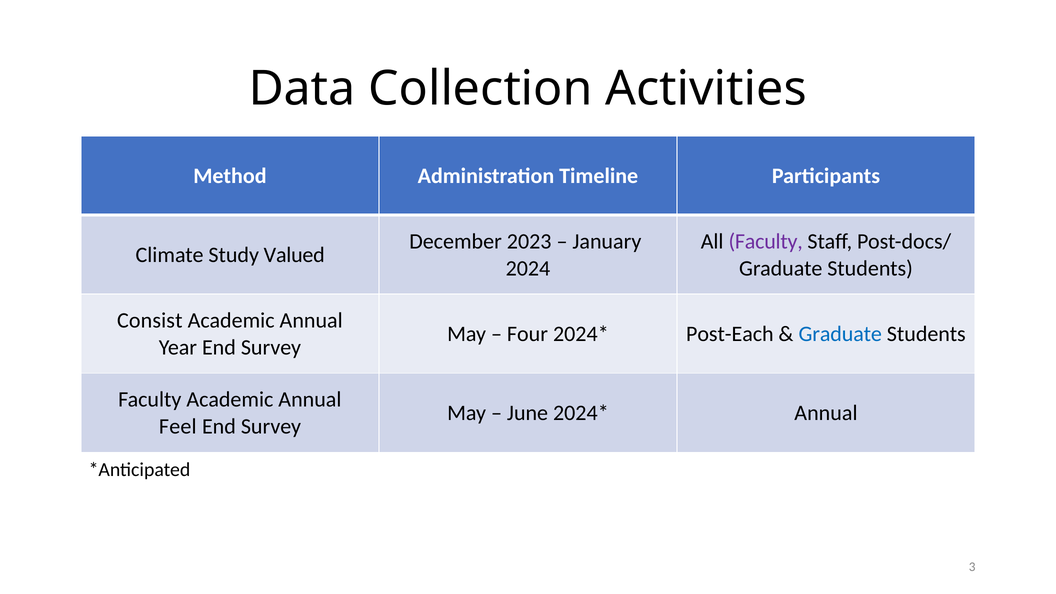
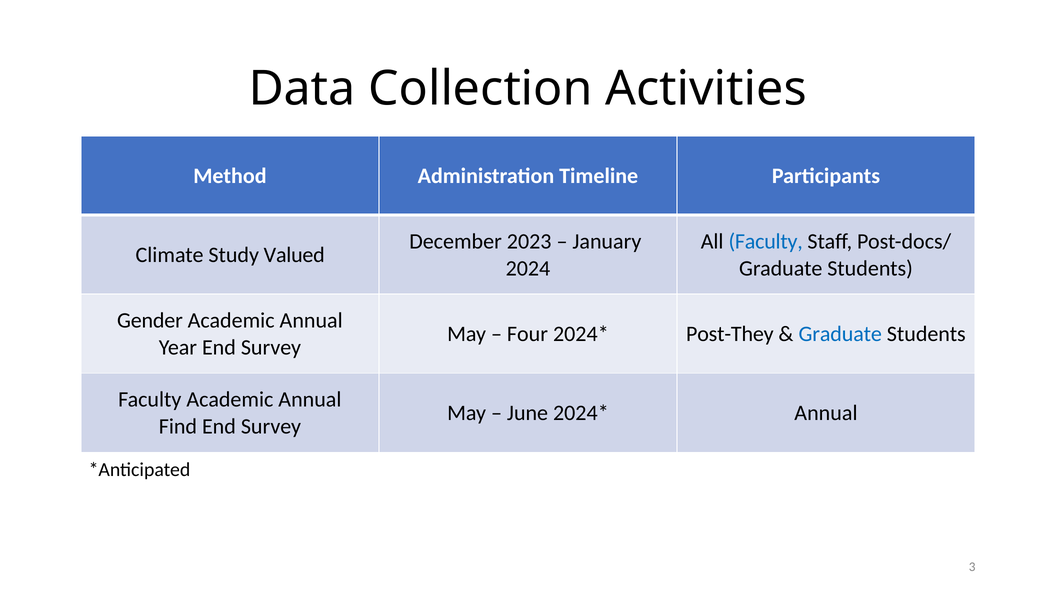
Faculty at (766, 241) colour: purple -> blue
Consist: Consist -> Gender
Post-Each: Post-Each -> Post-They
Feel: Feel -> Find
